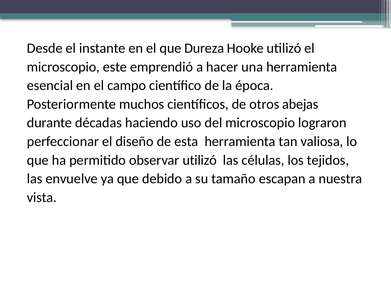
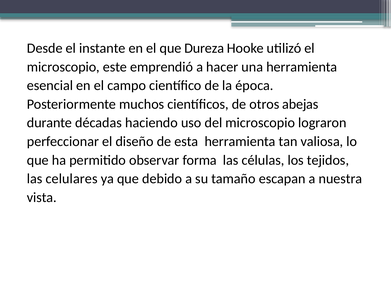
observar utilizó: utilizó -> forma
envuelve: envuelve -> celulares
